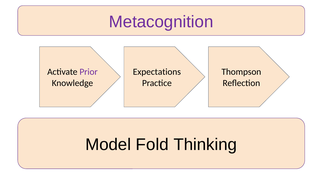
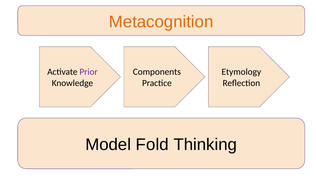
Metacognition colour: purple -> orange
Expectations: Expectations -> Components
Thompson: Thompson -> Etymology
